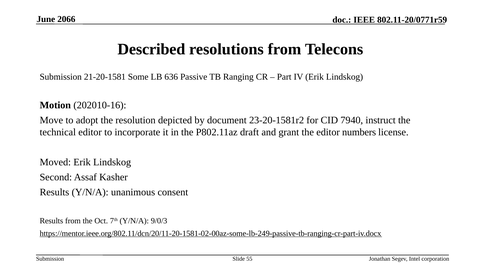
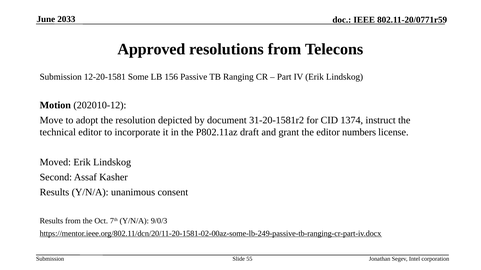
2066: 2066 -> 2033
Described: Described -> Approved
21-20-1581: 21-20-1581 -> 12-20-1581
636: 636 -> 156
202010-16: 202010-16 -> 202010-12
23-20-1581r2: 23-20-1581r2 -> 31-20-1581r2
7940: 7940 -> 1374
